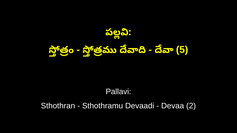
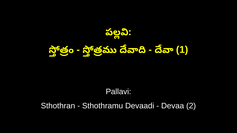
5: 5 -> 1
